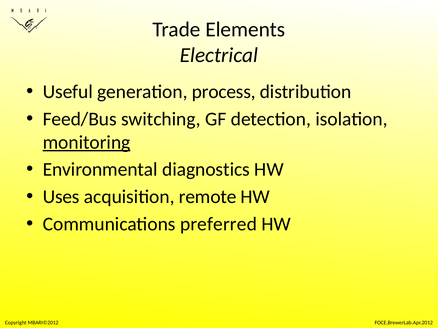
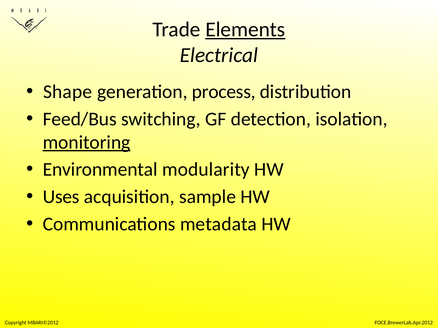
Elements underline: none -> present
Useful: Useful -> Shape
diagnostics: diagnostics -> modularity
remote: remote -> sample
preferred: preferred -> metadata
